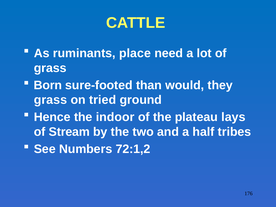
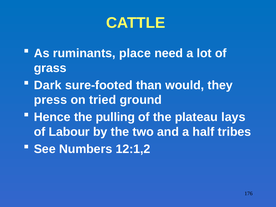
Born: Born -> Dark
grass at (50, 100): grass -> press
indoor: indoor -> pulling
Stream: Stream -> Labour
72:1,2: 72:1,2 -> 12:1,2
